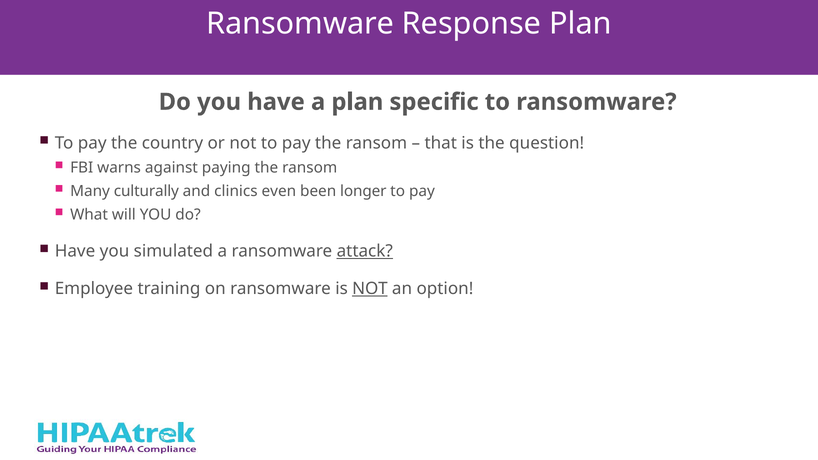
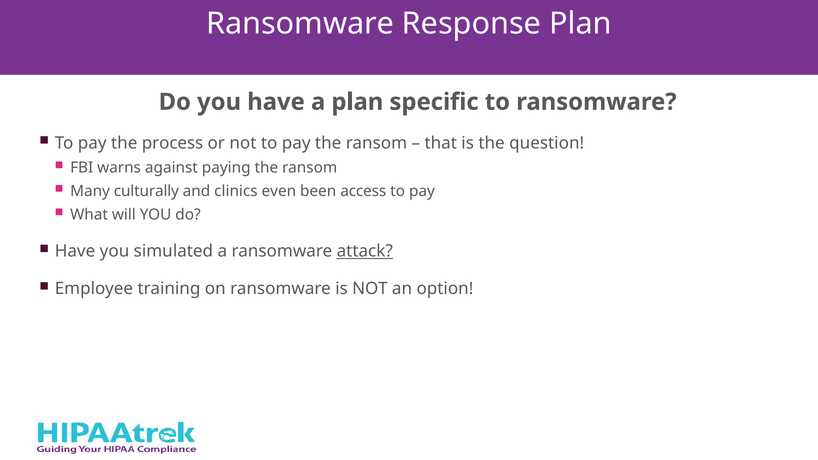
country: country -> process
longer: longer -> access
NOT at (370, 289) underline: present -> none
